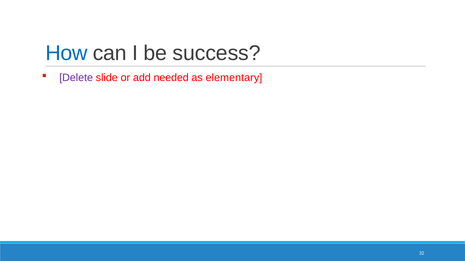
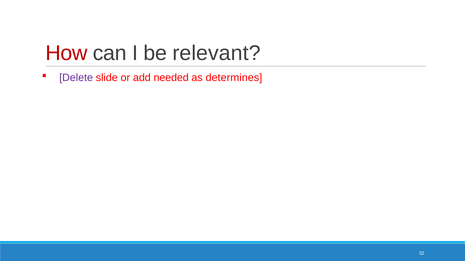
How colour: blue -> red
success: success -> relevant
elementary: elementary -> determines
